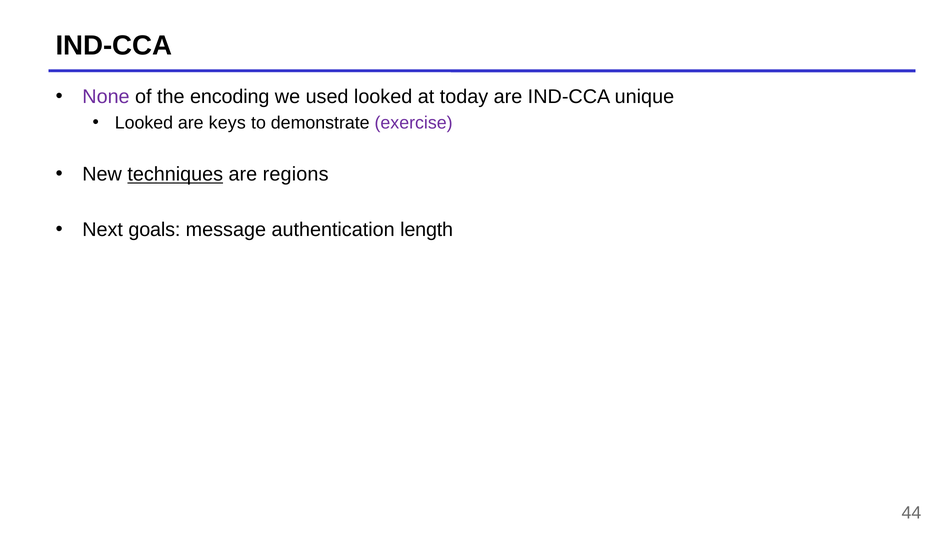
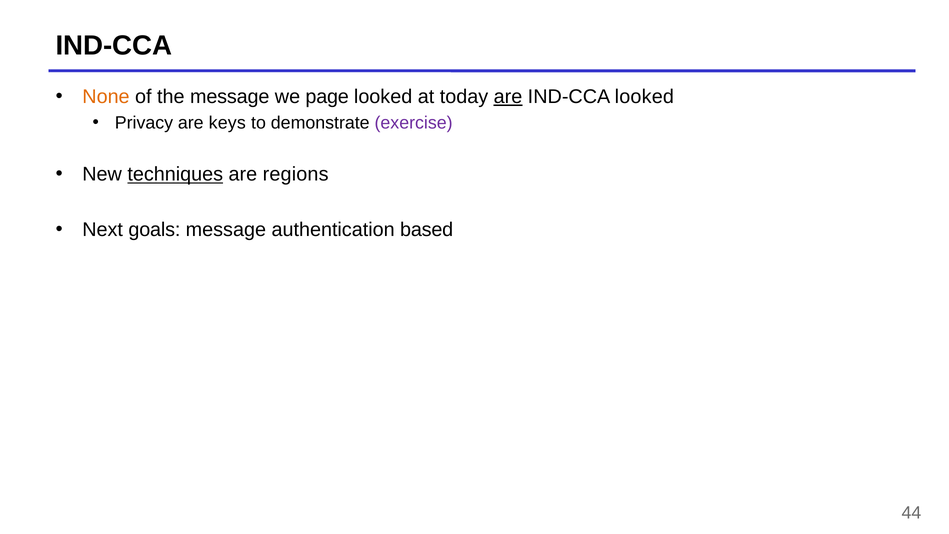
None colour: purple -> orange
the encoding: encoding -> message
used: used -> page
are at (508, 97) underline: none -> present
IND-CCA unique: unique -> looked
Looked at (144, 123): Looked -> Privacy
length: length -> based
